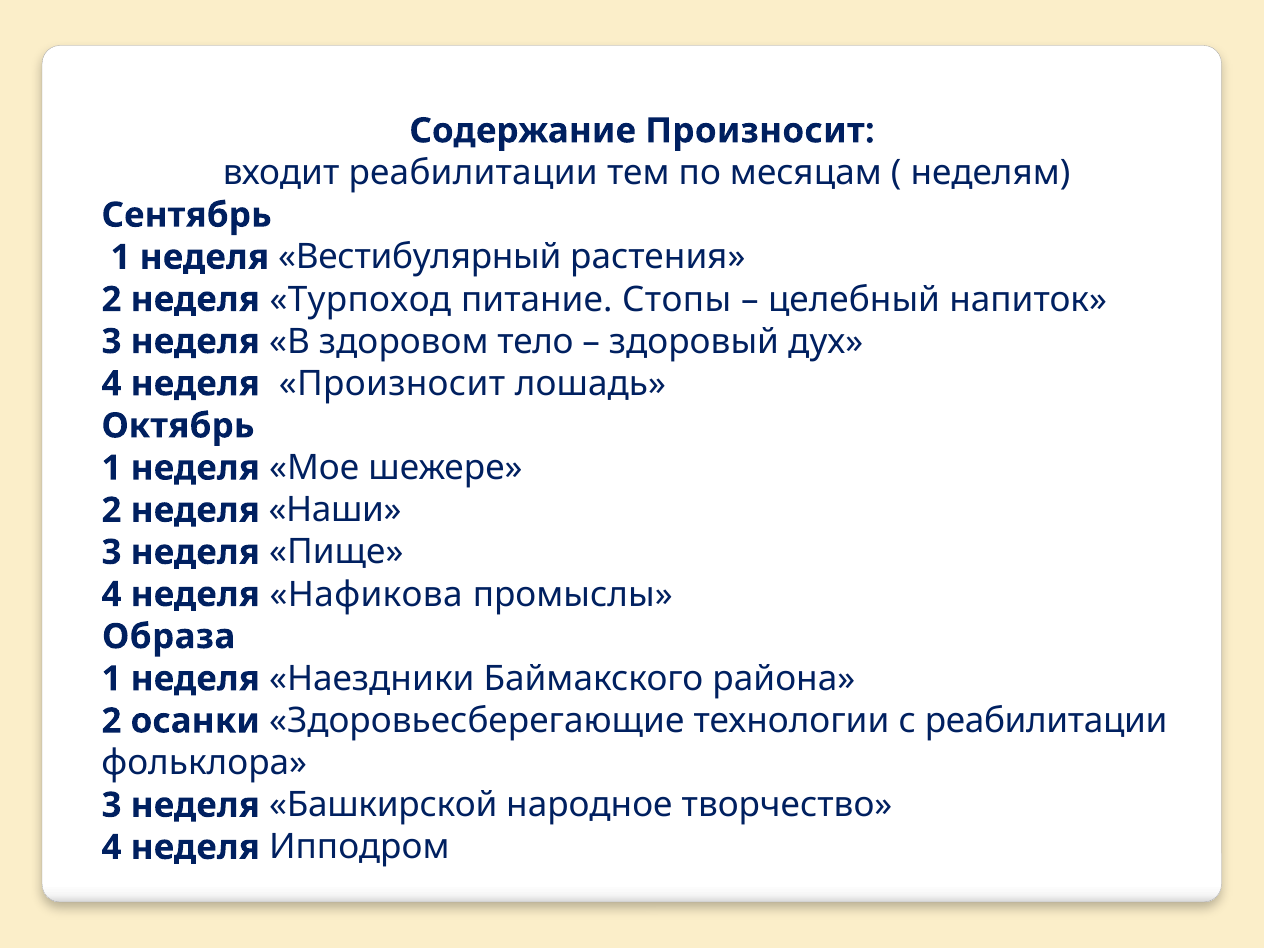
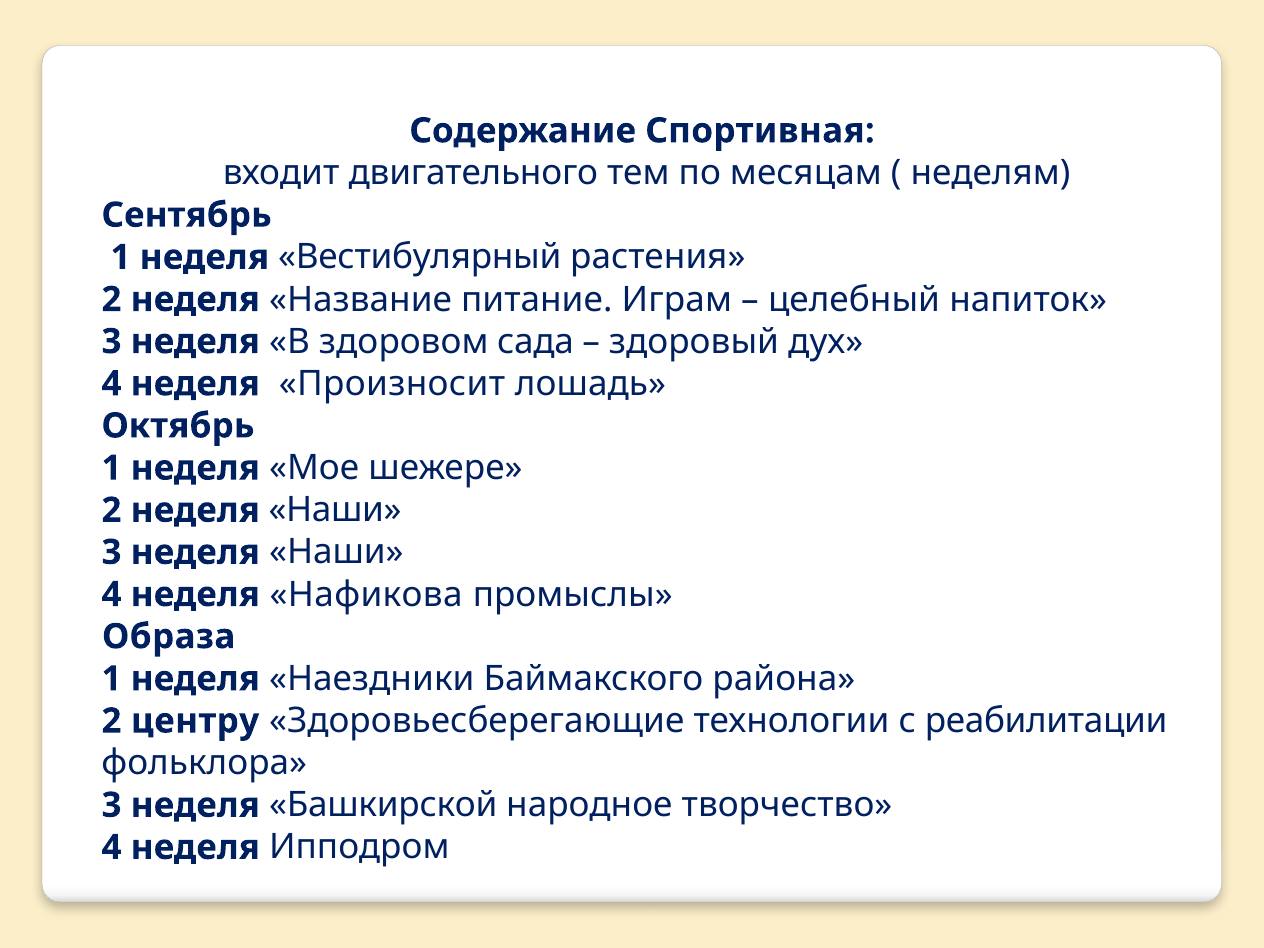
Содержание Произносит: Произносит -> Спортивная
входит реабилитации: реабилитации -> двигательного
Турпоход: Турпоход -> Название
Стопы: Стопы -> Играм
тело: тело -> сада
3 неделя Пище: Пище -> Наши
осанки: осанки -> центру
